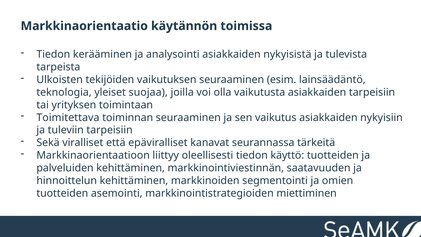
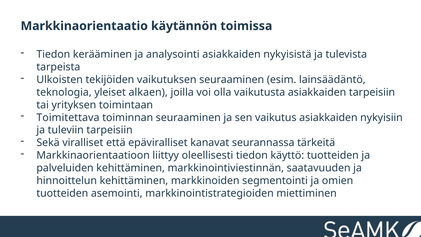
suojaa: suojaa -> alkaen
